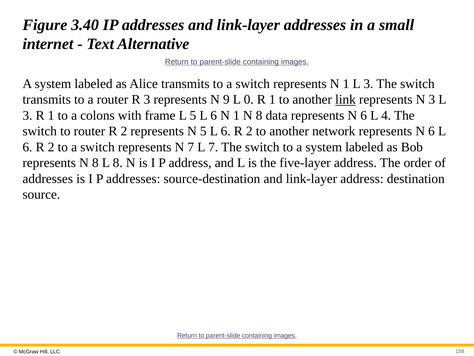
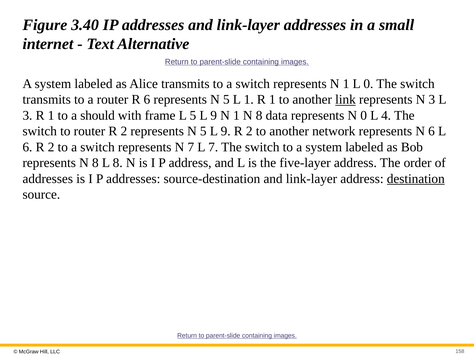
1 L 3: 3 -> 0
R 3: 3 -> 6
9 at (226, 99): 9 -> 5
L 0: 0 -> 1
colons: colons -> should
L 5 L 6: 6 -> 9
data represents N 6: 6 -> 0
N 5 L 6: 6 -> 9
destination underline: none -> present
